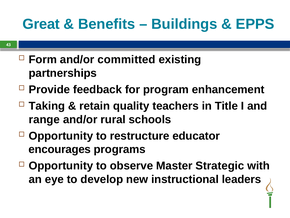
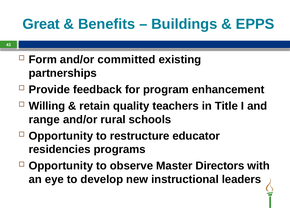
Taking: Taking -> Willing
encourages: encourages -> residencies
Strategic: Strategic -> Directors
